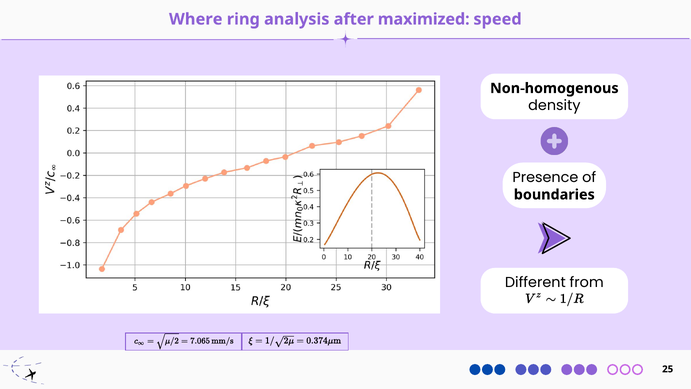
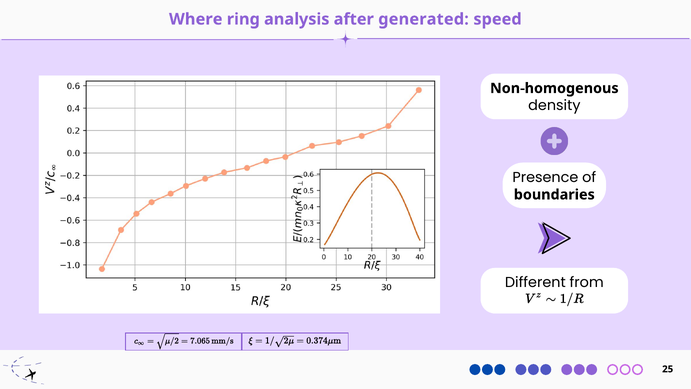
maximized: maximized -> generated
